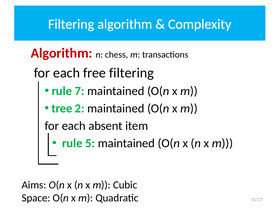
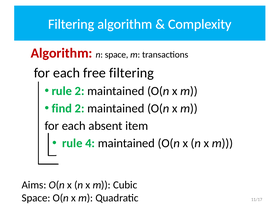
n chess: chess -> space
rule 7: 7 -> 2
tree: tree -> find
5: 5 -> 4
